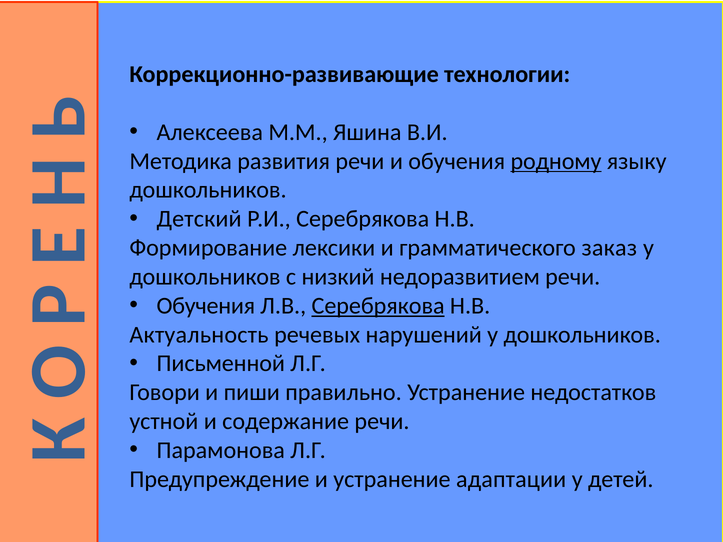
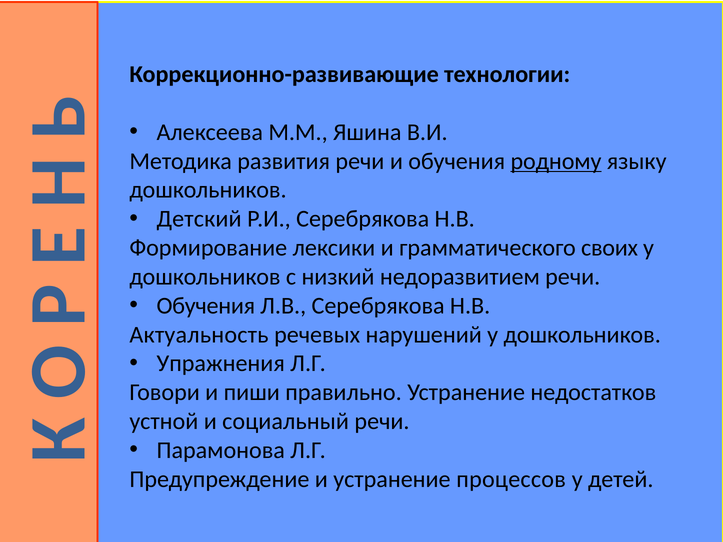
заказ: заказ -> своих
Серебрякова at (378, 306) underline: present -> none
Письменной: Письменной -> Упражнения
содержание: содержание -> социальный
адаптации: адаптации -> процессов
